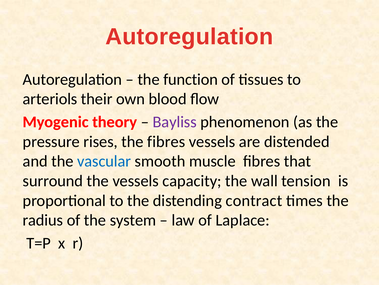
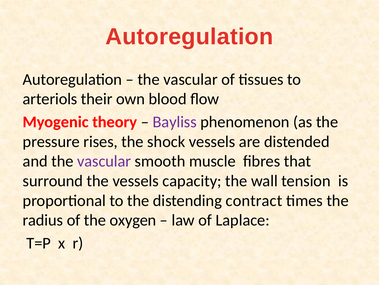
function at (191, 79): function -> vascular
the fibres: fibres -> shock
vascular at (104, 161) colour: blue -> purple
system: system -> oxygen
